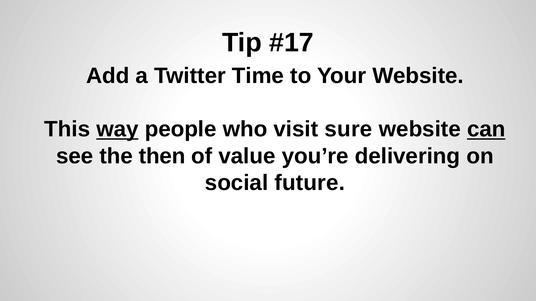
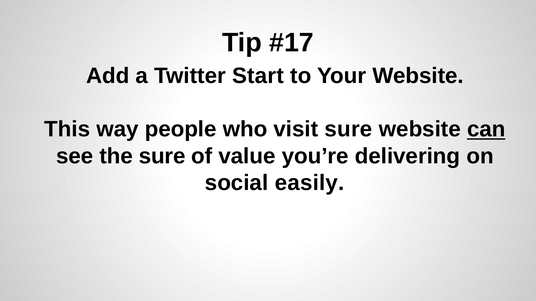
Time: Time -> Start
way underline: present -> none
the then: then -> sure
future: future -> easily
